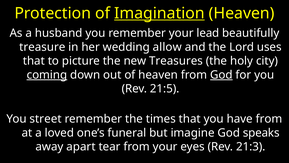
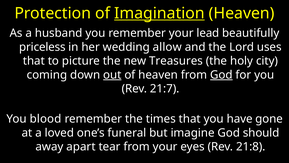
treasure: treasure -> priceless
coming underline: present -> none
out underline: none -> present
21:5: 21:5 -> 21:7
street: street -> blood
have from: from -> gone
speaks: speaks -> should
21:3: 21:3 -> 21:8
